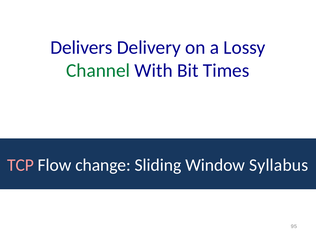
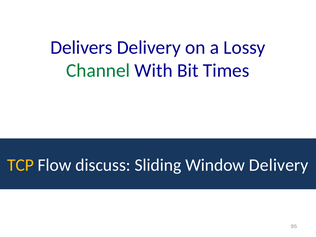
TCP colour: pink -> yellow
change: change -> discuss
Window Syllabus: Syllabus -> Delivery
